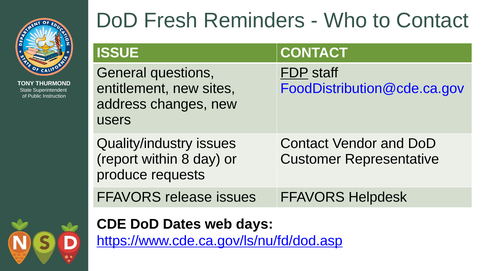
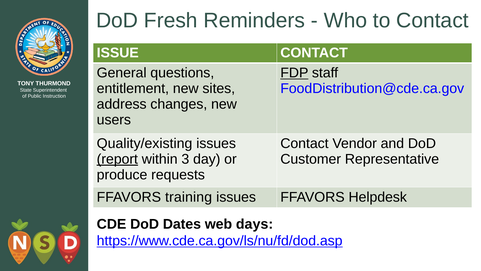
Quality/industry: Quality/industry -> Quality/existing
report underline: none -> present
8: 8 -> 3
release: release -> training
